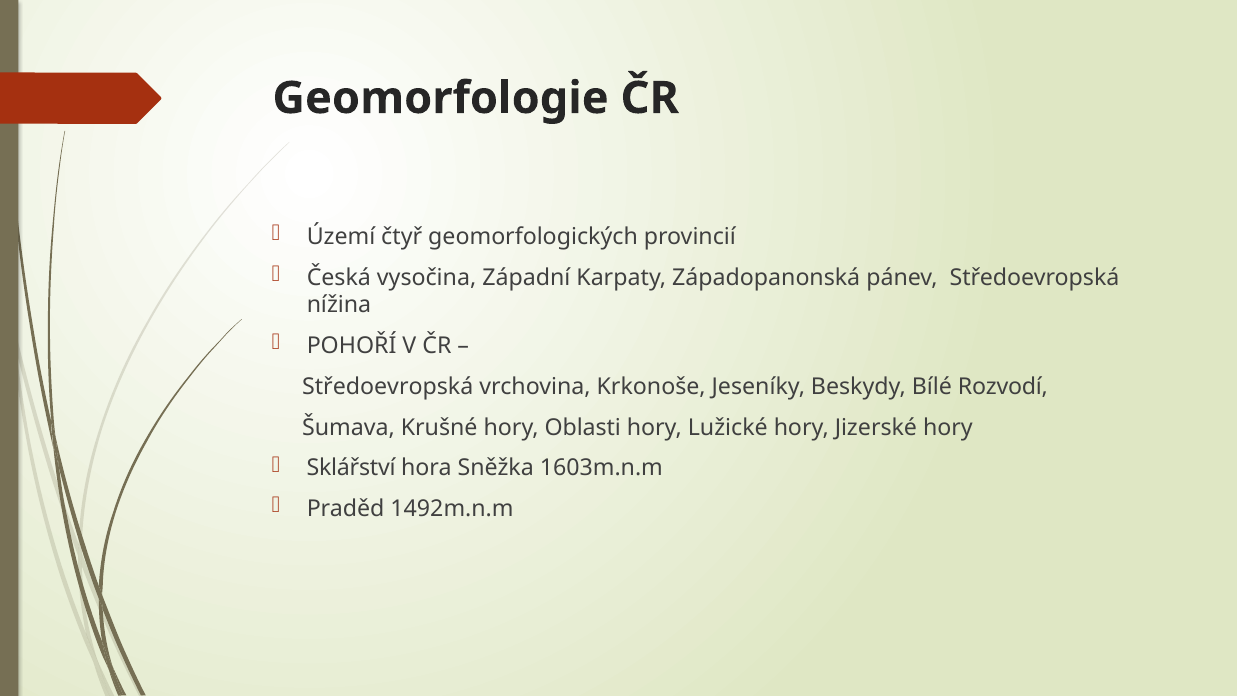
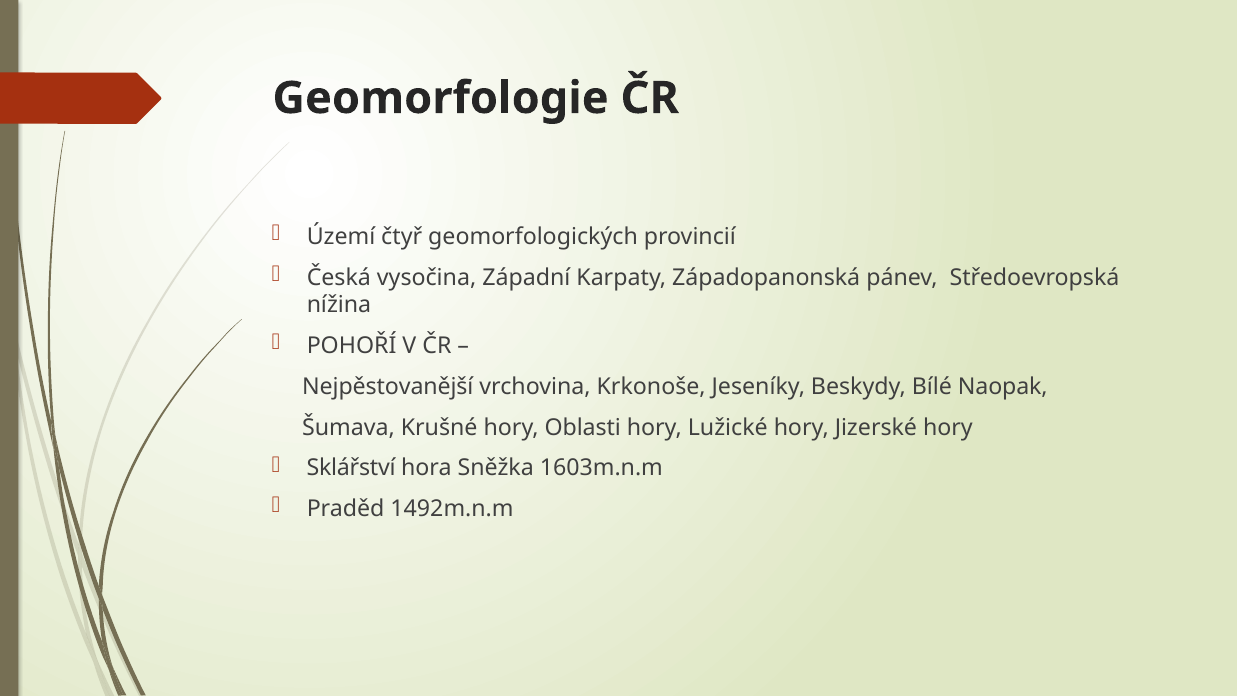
Středoevropská at (388, 387): Středoevropská -> Nejpěstovanější
Rozvodí: Rozvodí -> Naopak
